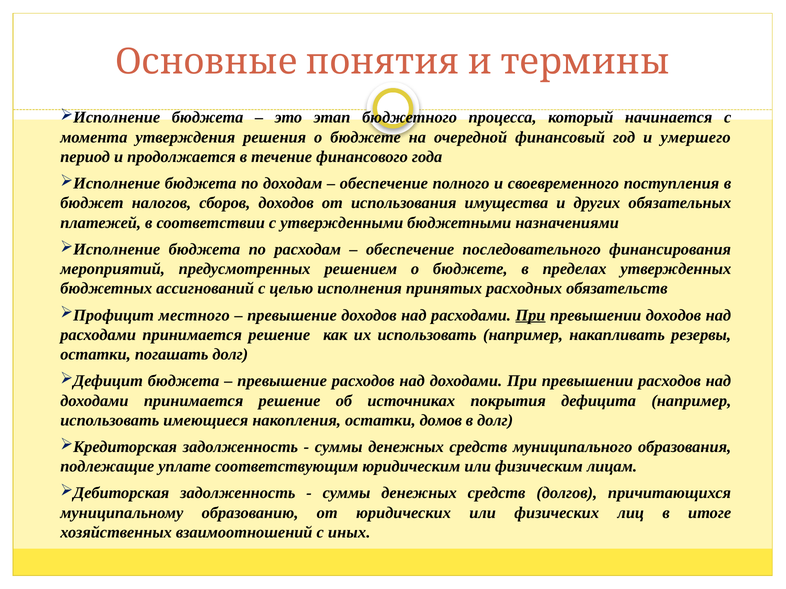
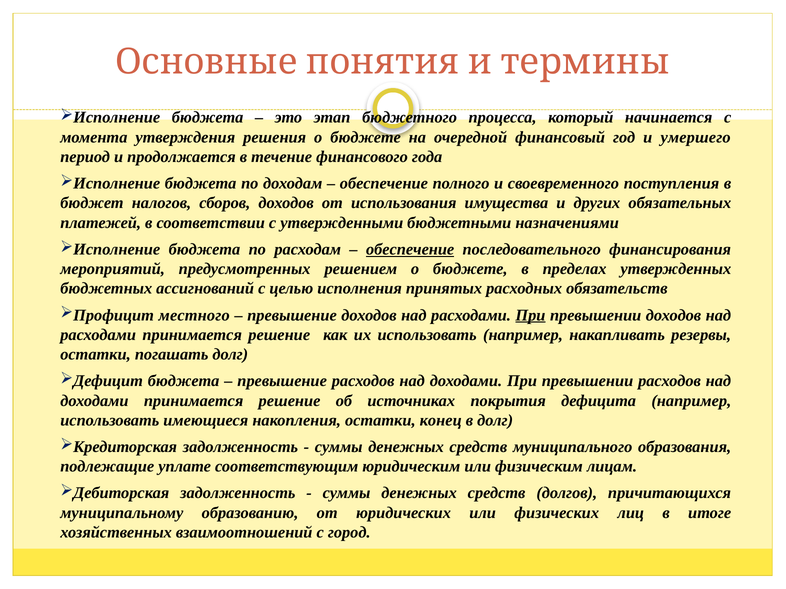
обеспечение at (410, 249) underline: none -> present
домов: домов -> конец
иных: иных -> город
